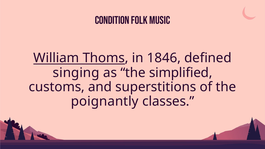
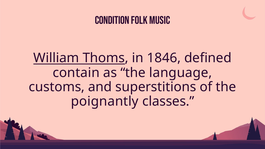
singing: singing -> contain
simplified: simplified -> language
